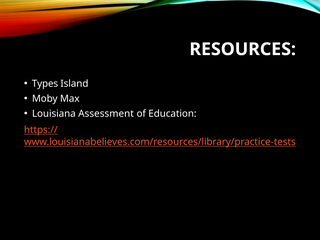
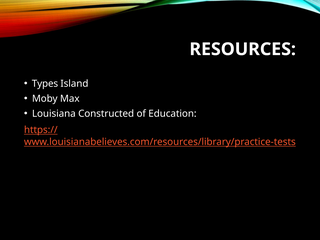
Assessment: Assessment -> Constructed
